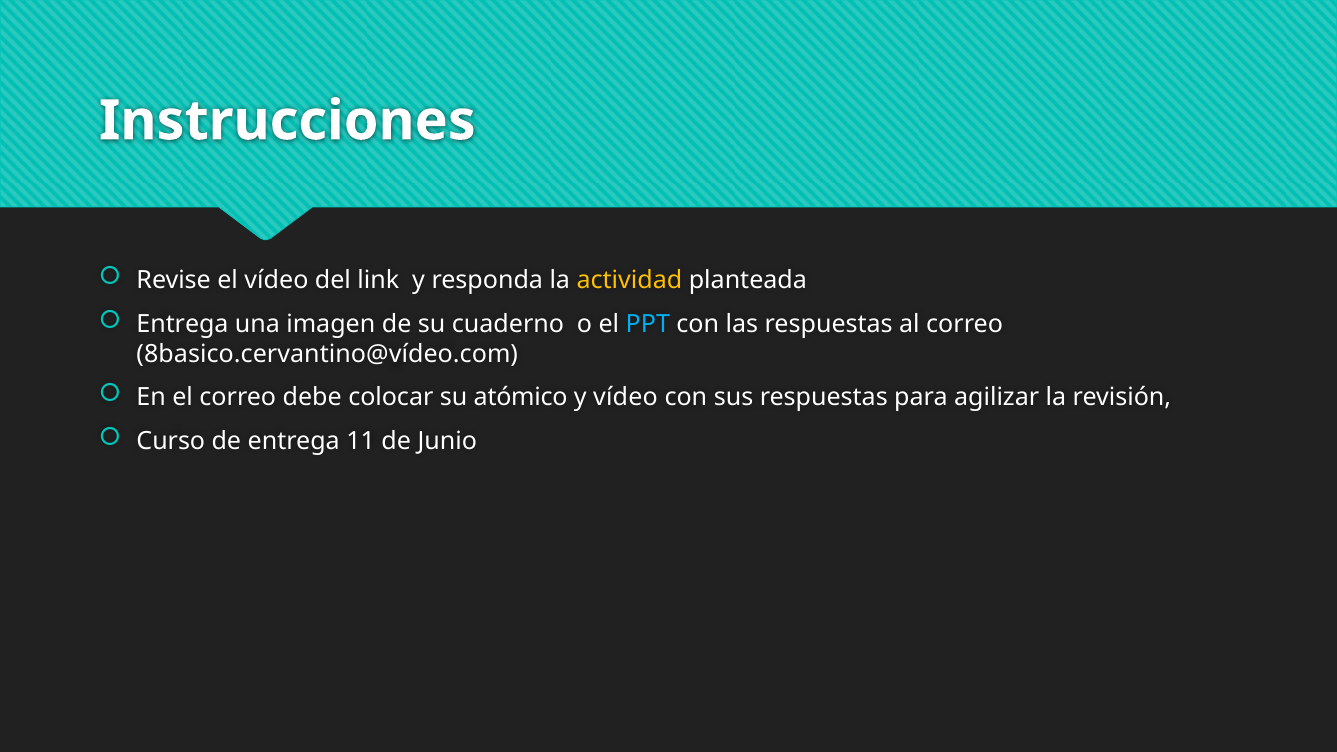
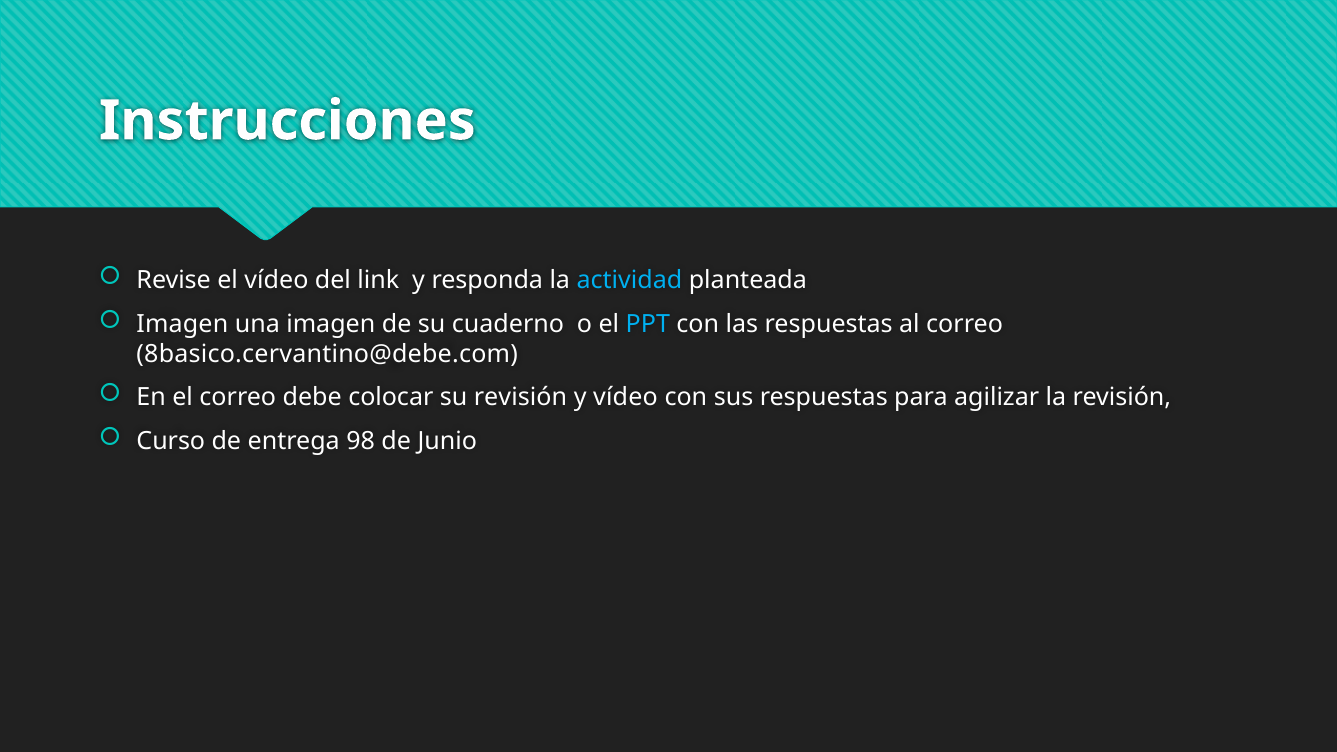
actividad colour: yellow -> light blue
Entrega at (182, 324): Entrega -> Imagen
8basico.cervantino@vídeo.com: 8basico.cervantino@vídeo.com -> 8basico.cervantino@debe.com
su atómico: atómico -> revisión
11: 11 -> 98
